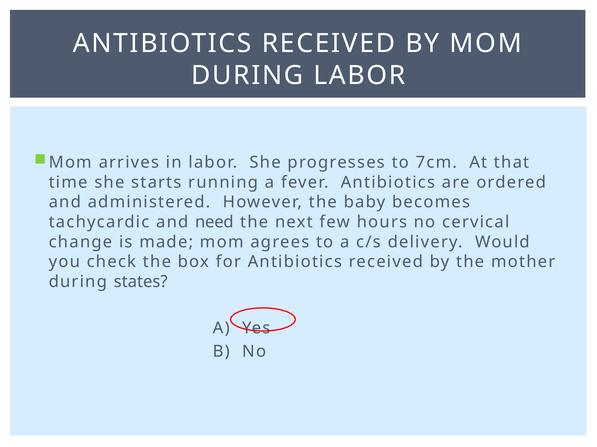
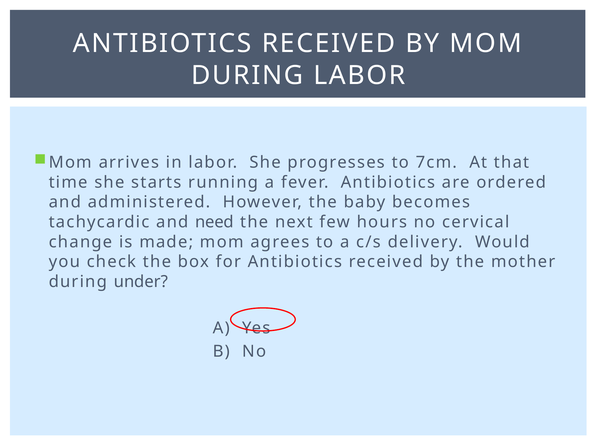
states: states -> under
